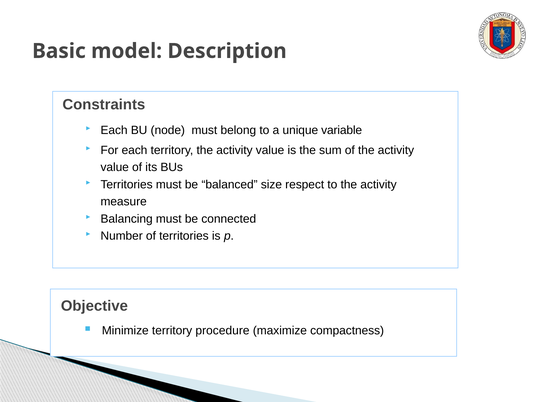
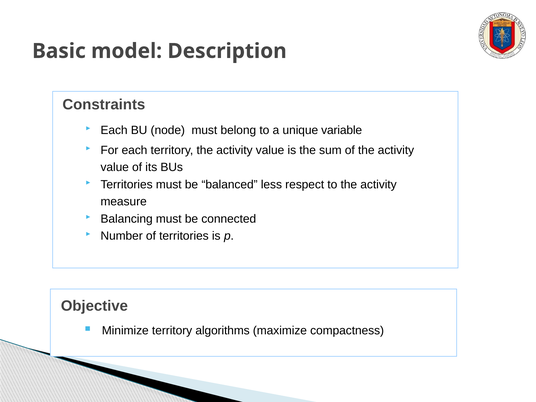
size: size -> less
procedure: procedure -> algorithms
